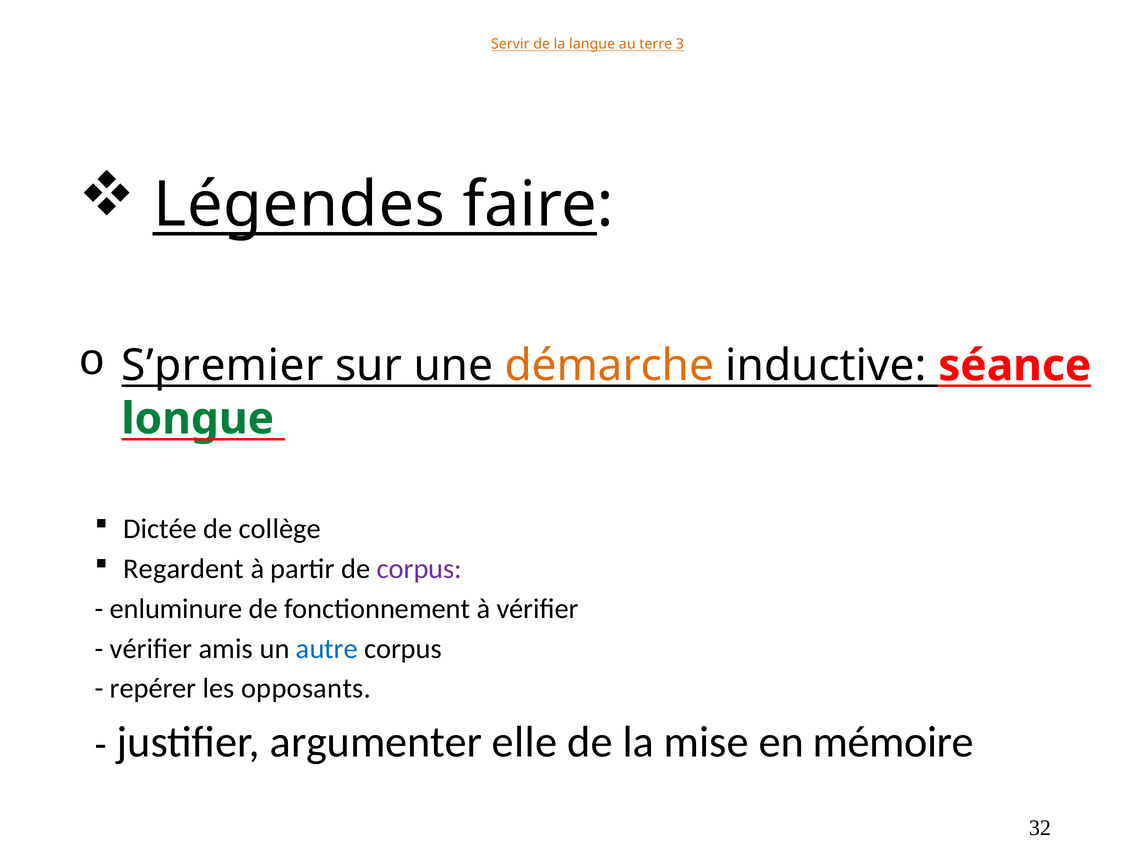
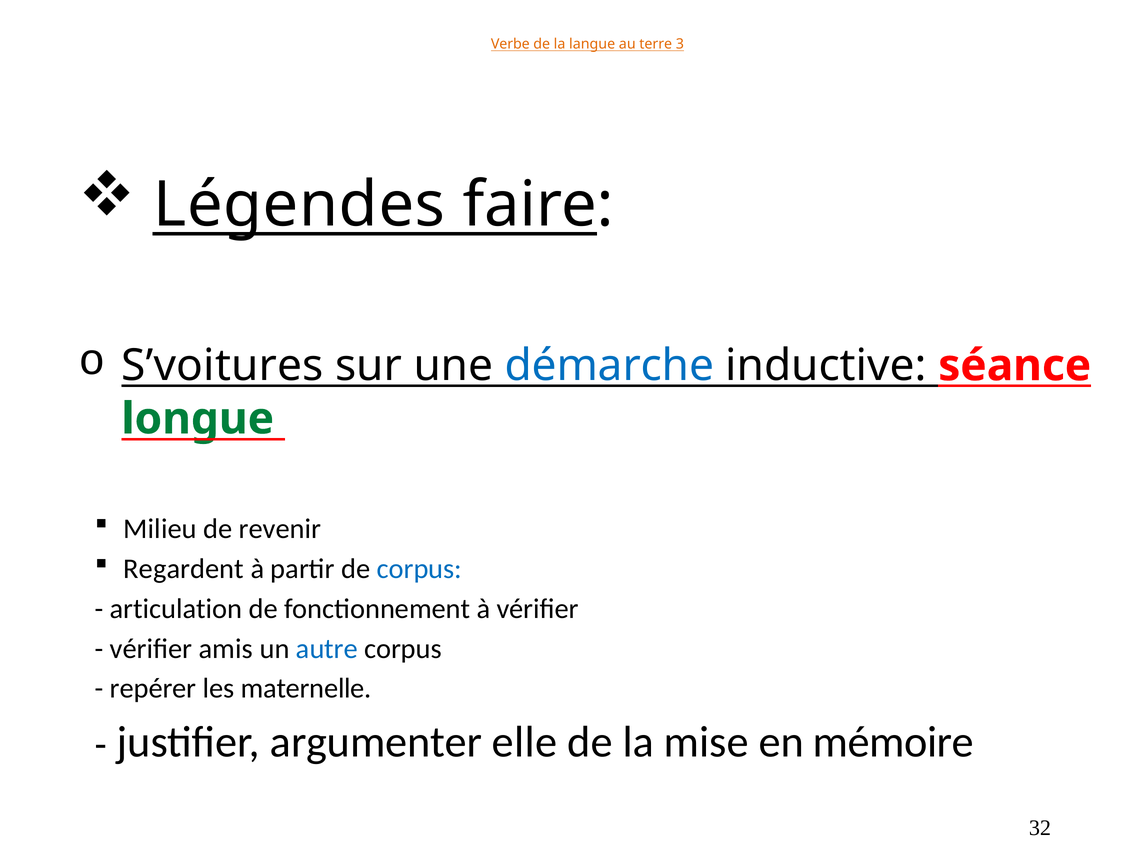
Servir: Servir -> Verbe
S’premier: S’premier -> S’voitures
démarche colour: orange -> blue
Dictée: Dictée -> Milieu
collège: collège -> revenir
corpus at (419, 569) colour: purple -> blue
enluminure: enluminure -> articulation
opposants: opposants -> maternelle
